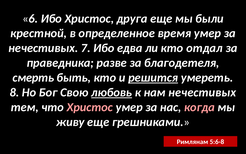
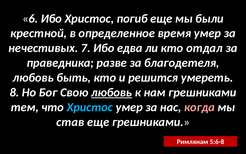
друга: друга -> погиб
смерть at (33, 78): смерть -> любовь
решится underline: present -> none
нам нечестивых: нечестивых -> грешниками
Христос at (90, 107) colour: pink -> light blue
живу: живу -> став
